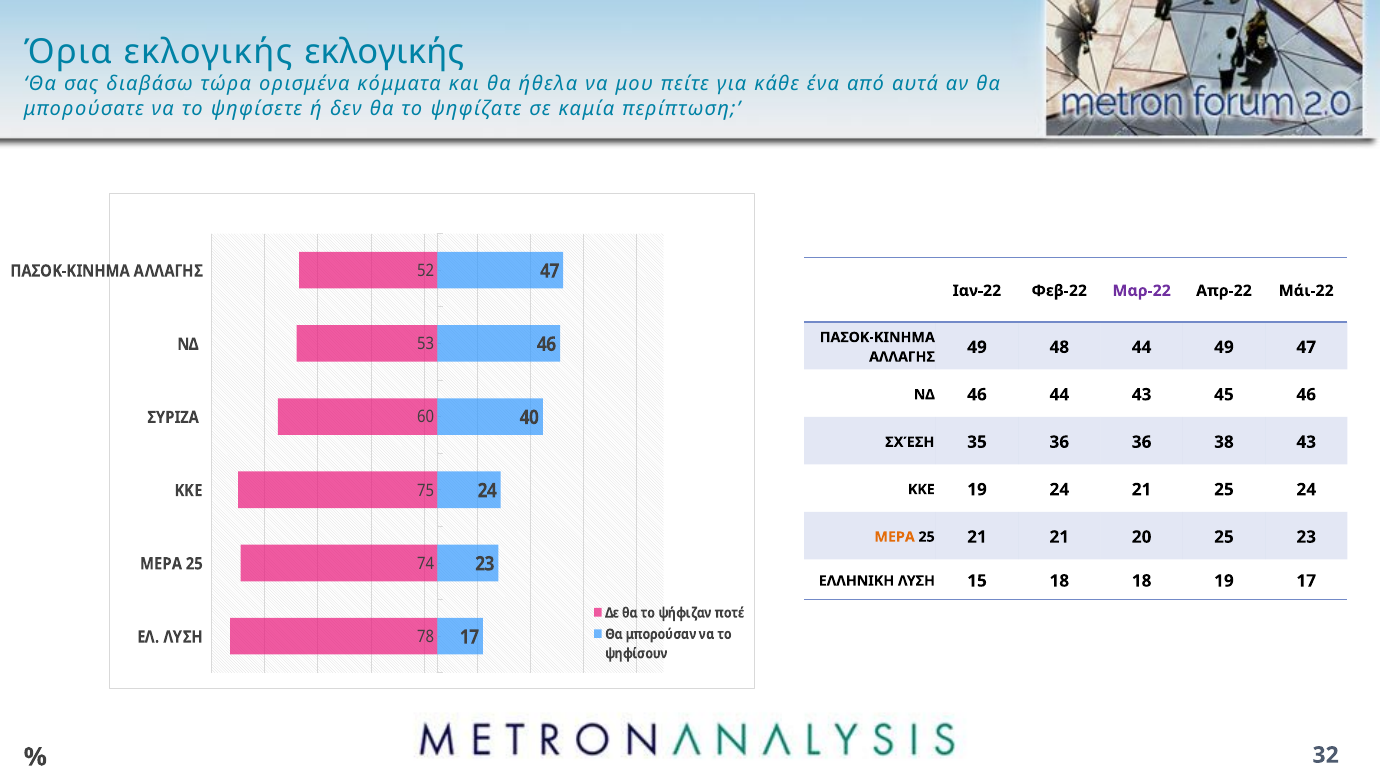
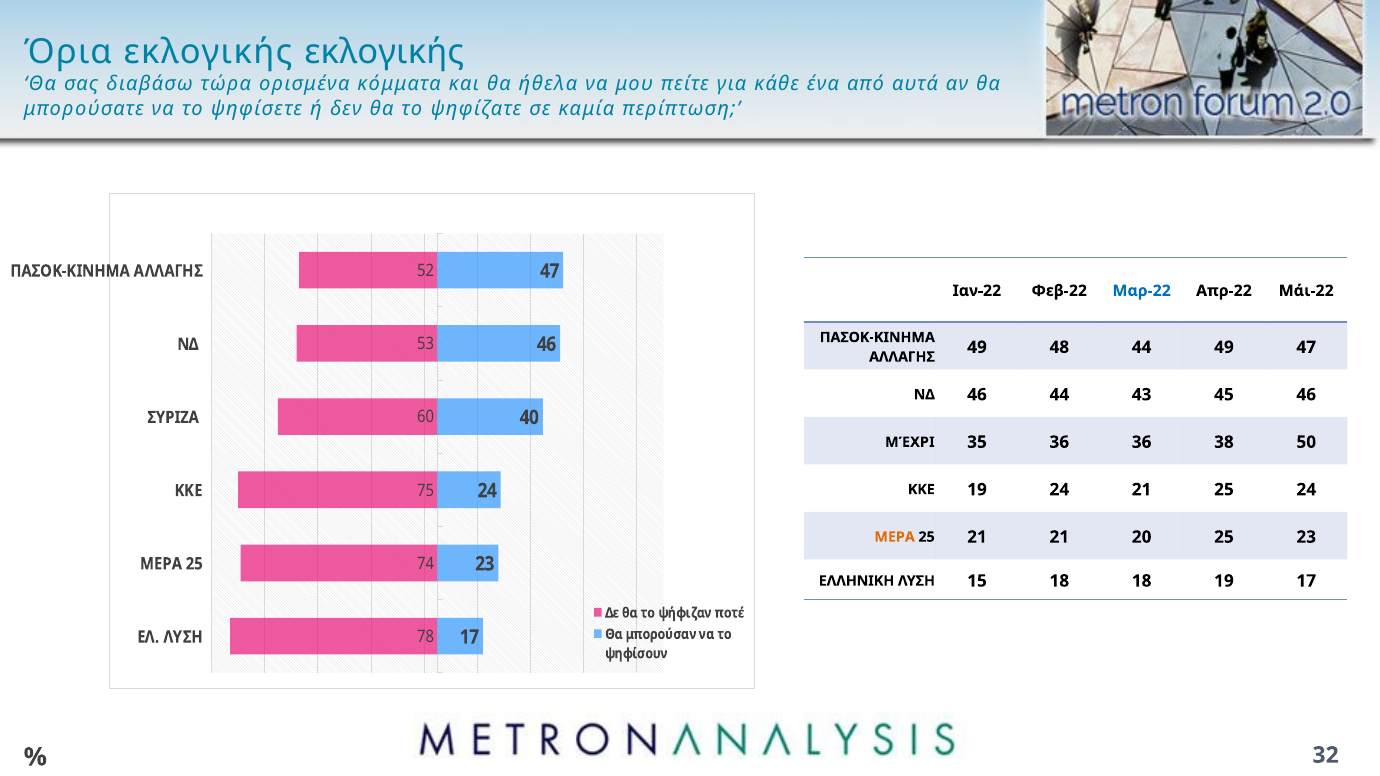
Μαρ-22 colour: purple -> blue
ΣΧΈΣΗ: ΣΧΈΣΗ -> ΜΈΧΡΙ
38 43: 43 -> 50
